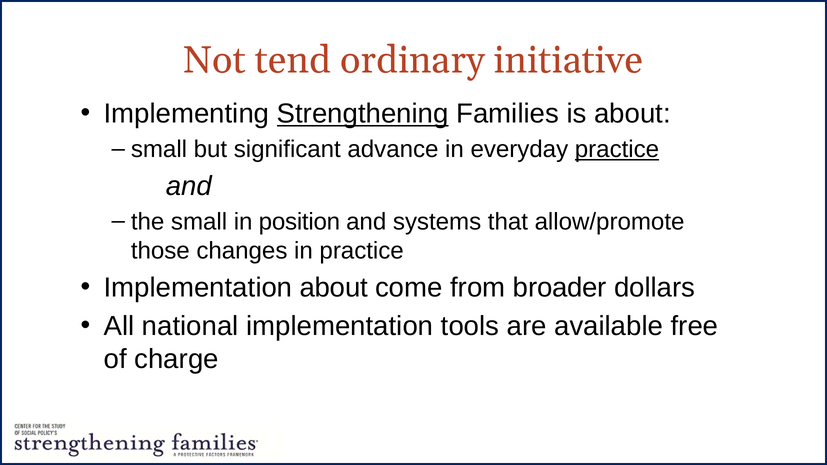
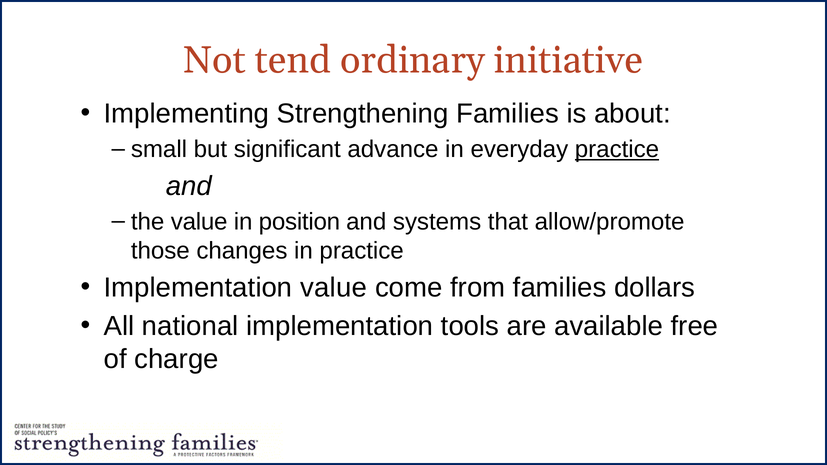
Strengthening underline: present -> none
the small: small -> value
Implementation about: about -> value
from broader: broader -> families
